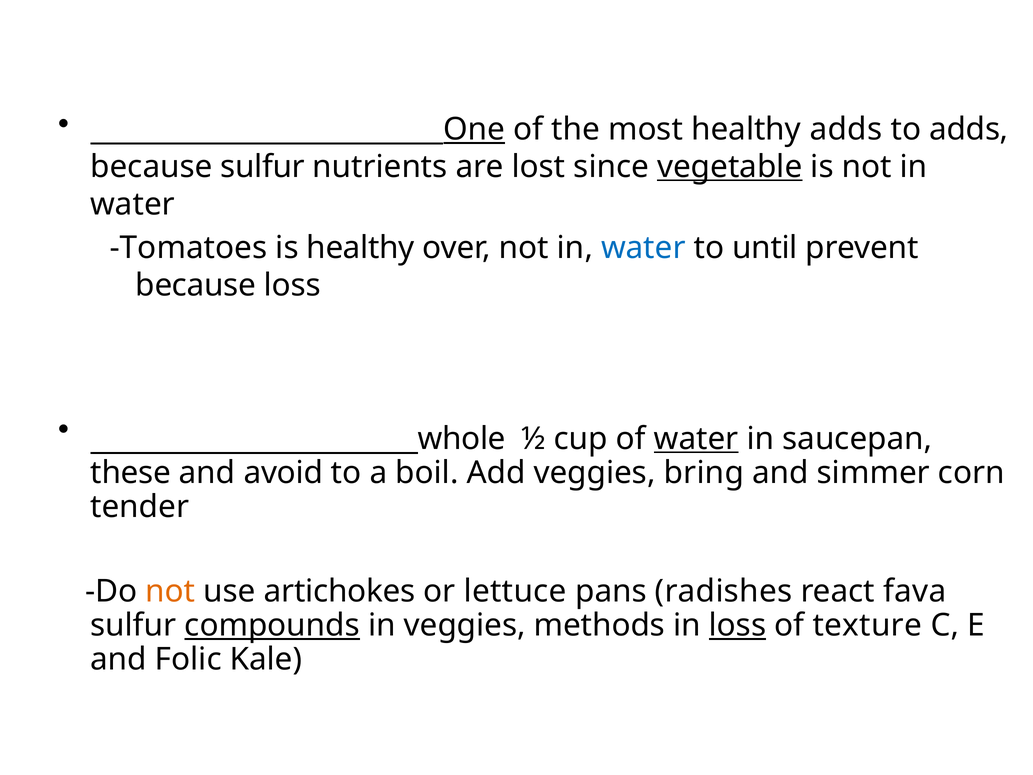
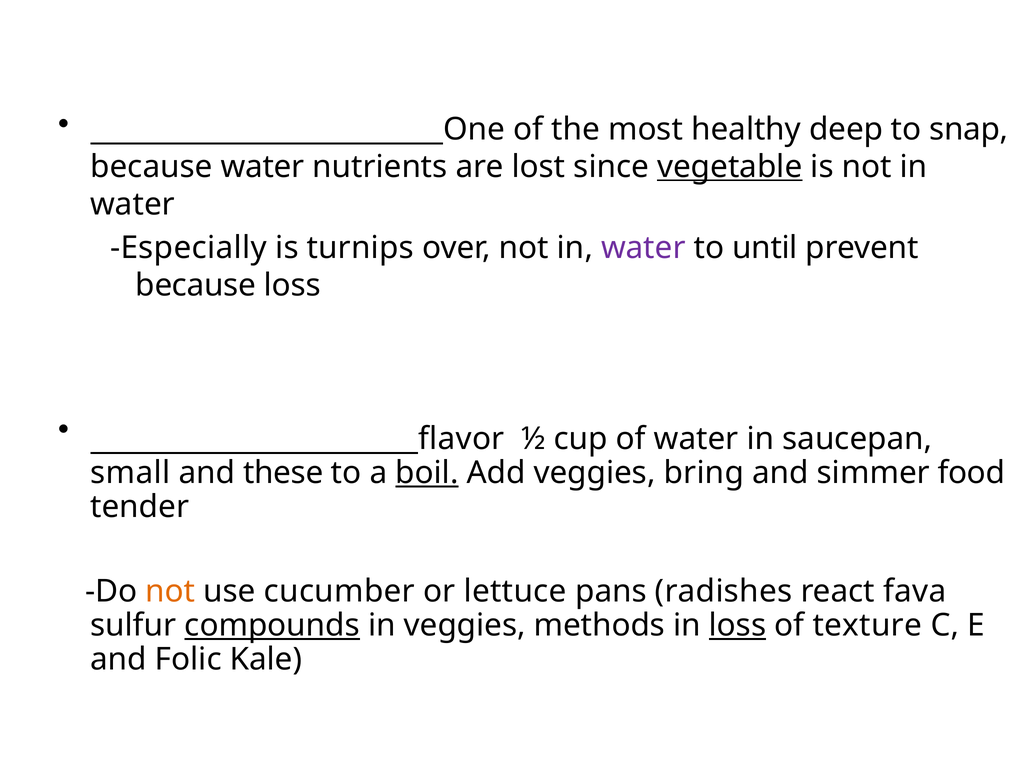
One underline: present -> none
healthy adds: adds -> deep
to adds: adds -> snap
because sulfur: sulfur -> water
Tomatoes: Tomatoes -> Especially
is healthy: healthy -> turnips
water at (643, 248) colour: blue -> purple
whole: whole -> flavor
water at (696, 439) underline: present -> none
these: these -> small
avoid: avoid -> these
boil underline: none -> present
corn: corn -> food
artichokes: artichokes -> cucumber
